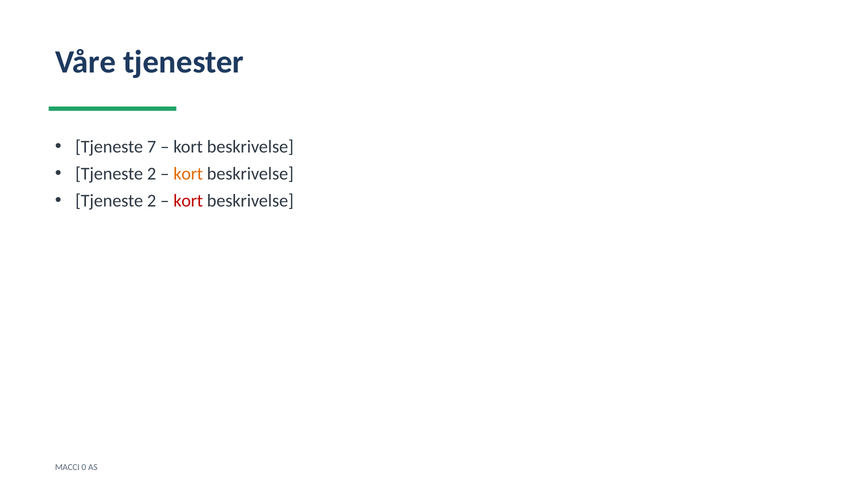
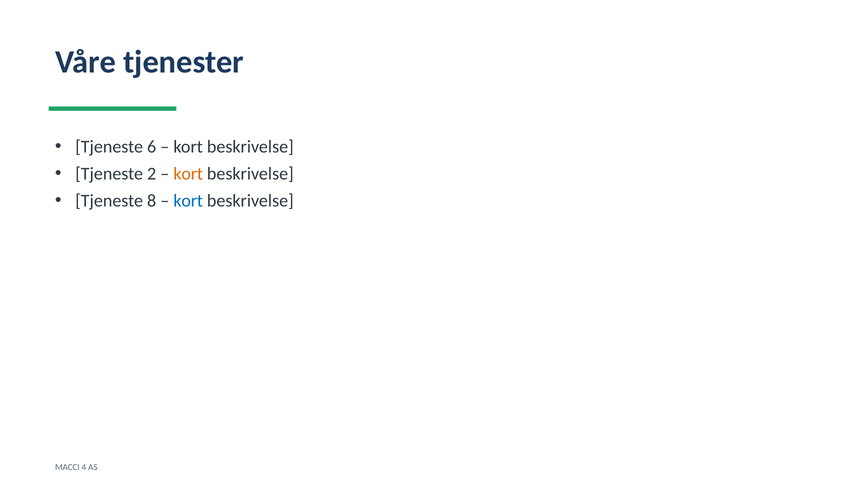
7: 7 -> 6
2 at (152, 201): 2 -> 8
kort at (188, 201) colour: red -> blue
0: 0 -> 4
